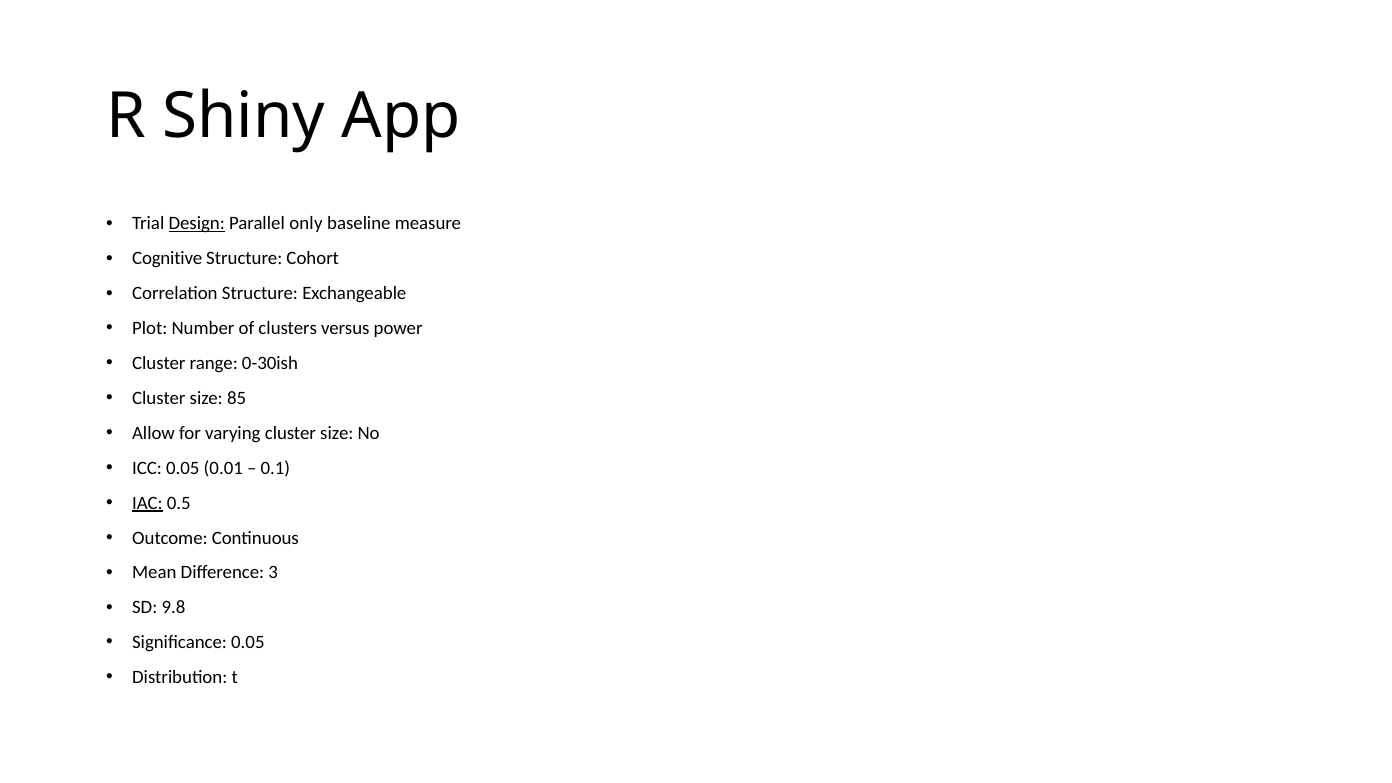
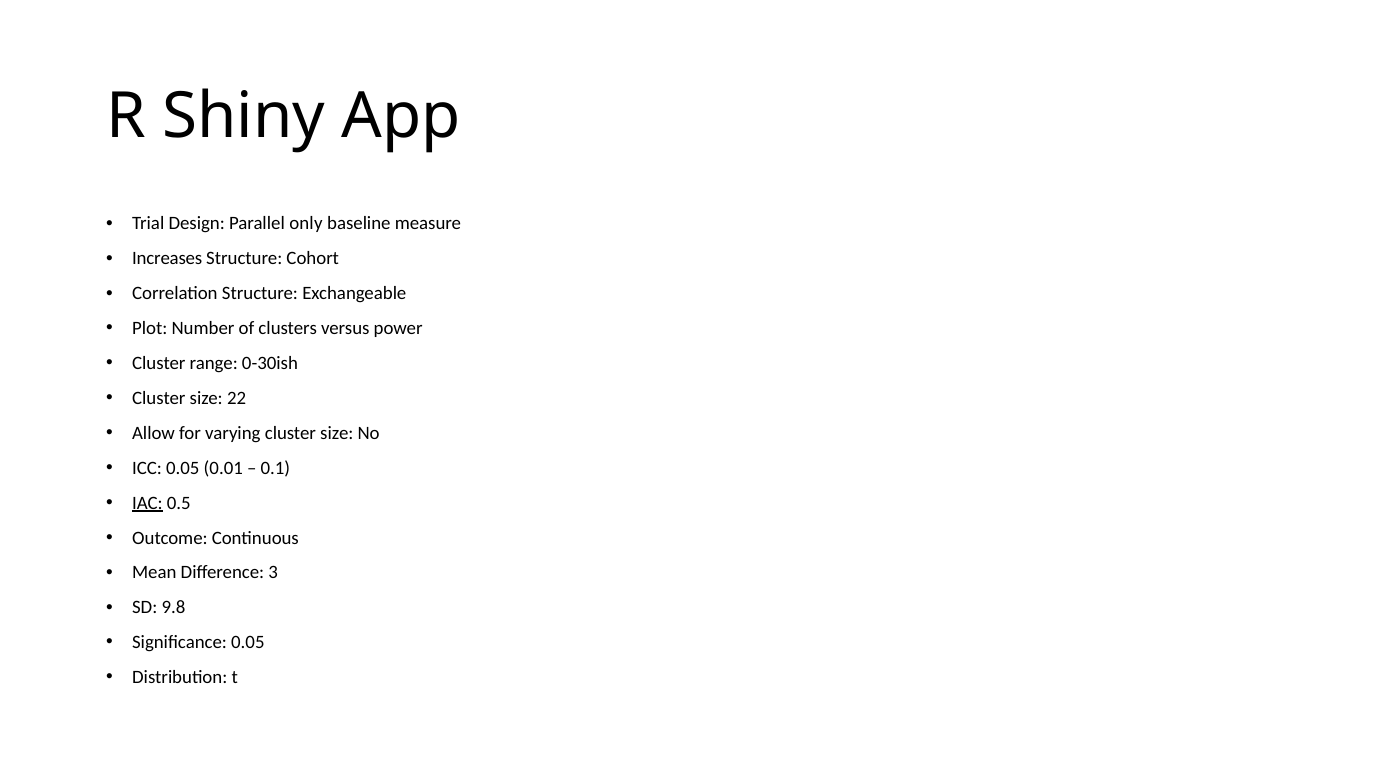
Design underline: present -> none
Cognitive: Cognitive -> Increases
85: 85 -> 22
